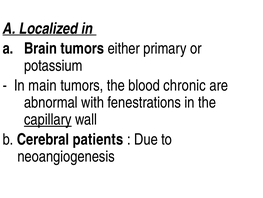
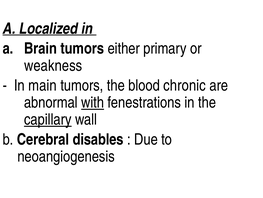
potassium: potassium -> weakness
with underline: none -> present
patients: patients -> disables
